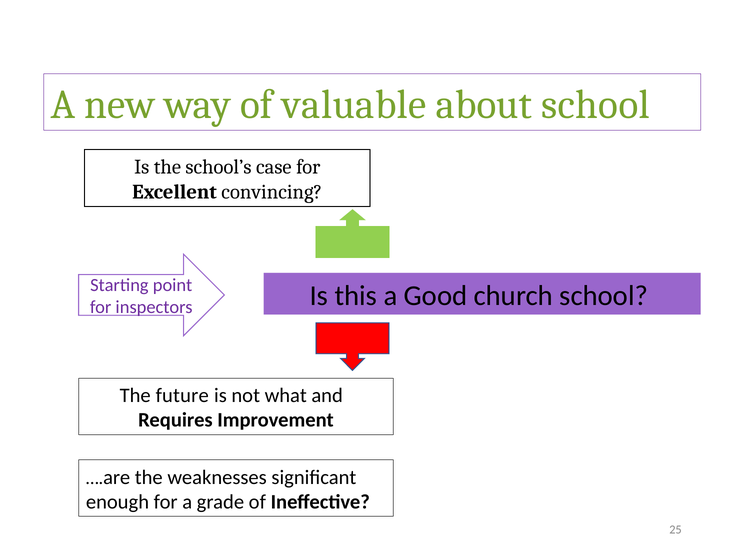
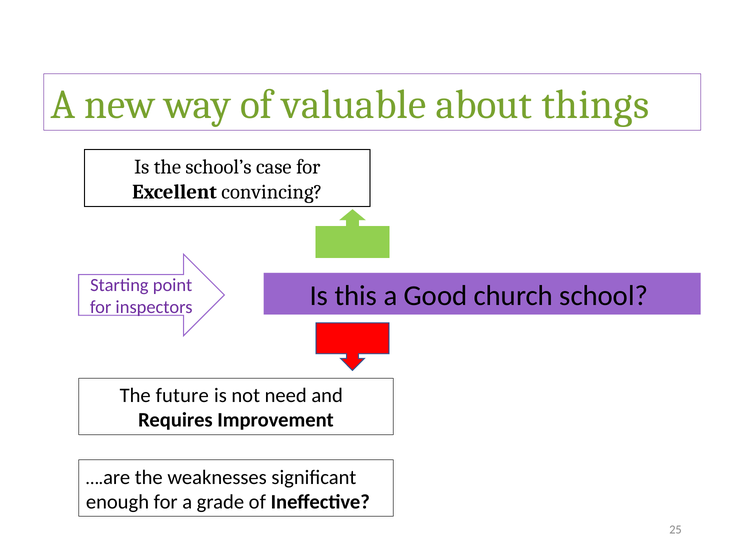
about school: school -> things
what: what -> need
